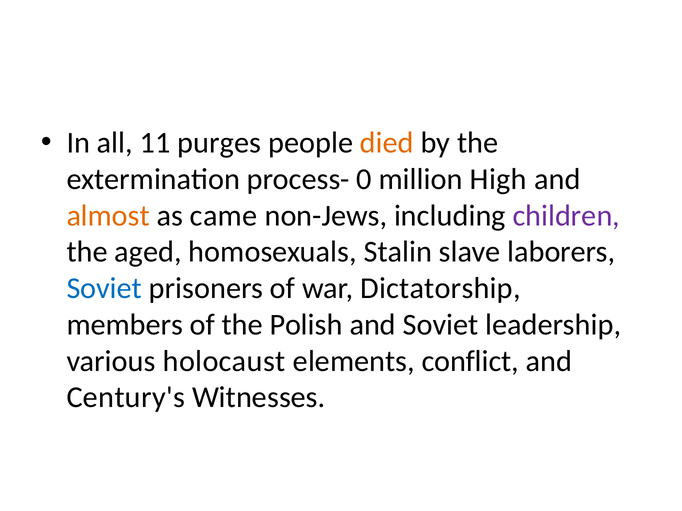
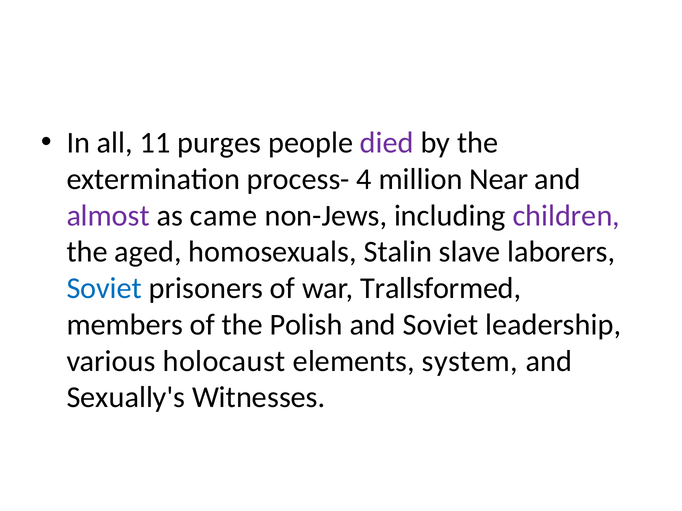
died colour: orange -> purple
0: 0 -> 4
High: High -> Near
almost colour: orange -> purple
Dictatorship: Dictatorship -> Trallsformed
conflict: conflict -> system
Century's: Century's -> Sexually's
